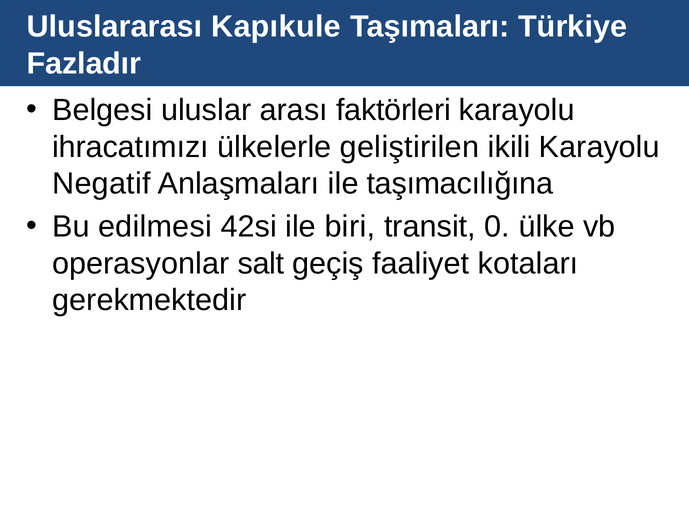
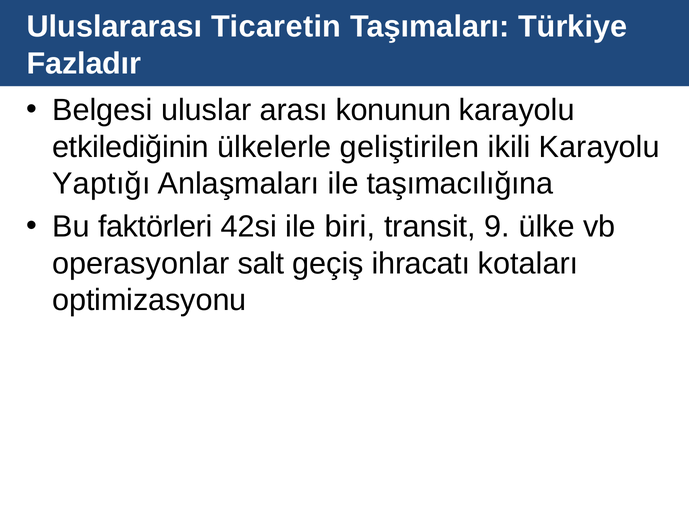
Kapıkule: Kapıkule -> Ticaretin
faktörleri: faktörleri -> konunun
ihracatımızı: ihracatımızı -> etkilediğinin
Negatif: Negatif -> Yaptığı
edilmesi: edilmesi -> faktörleri
0: 0 -> 9
faaliyet: faaliyet -> ihracatı
gerekmektedir: gerekmektedir -> optimizasyonu
